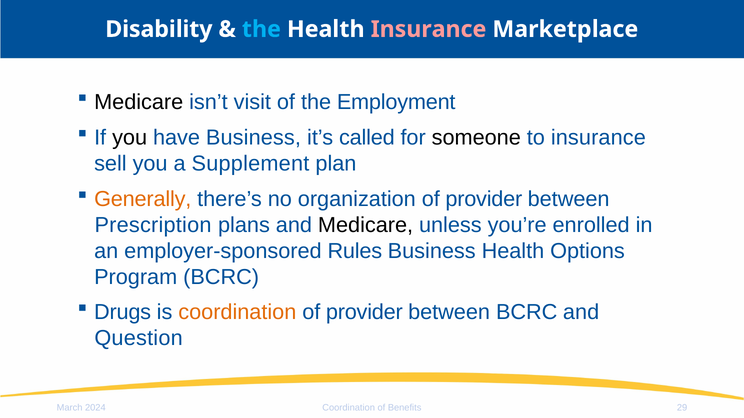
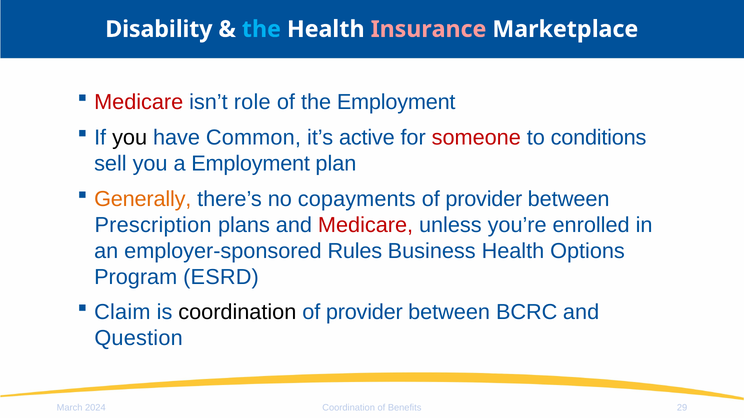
Medicare at (139, 102) colour: black -> red
visit: visit -> role
have Business: Business -> Common
called: called -> active
someone colour: black -> red
to insurance: insurance -> conditions
a Supplement: Supplement -> Employment
organization: organization -> copayments
Medicare at (366, 225) colour: black -> red
Program BCRC: BCRC -> ESRD
Drugs: Drugs -> Claim
coordination at (237, 313) colour: orange -> black
